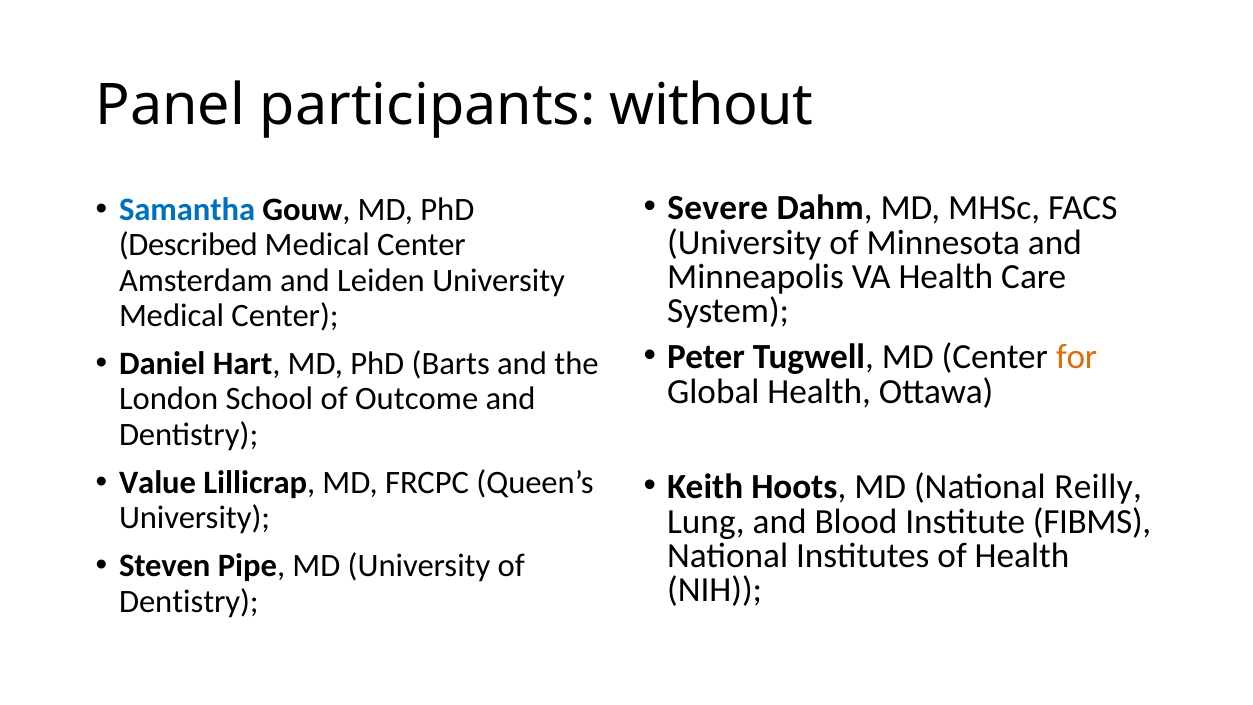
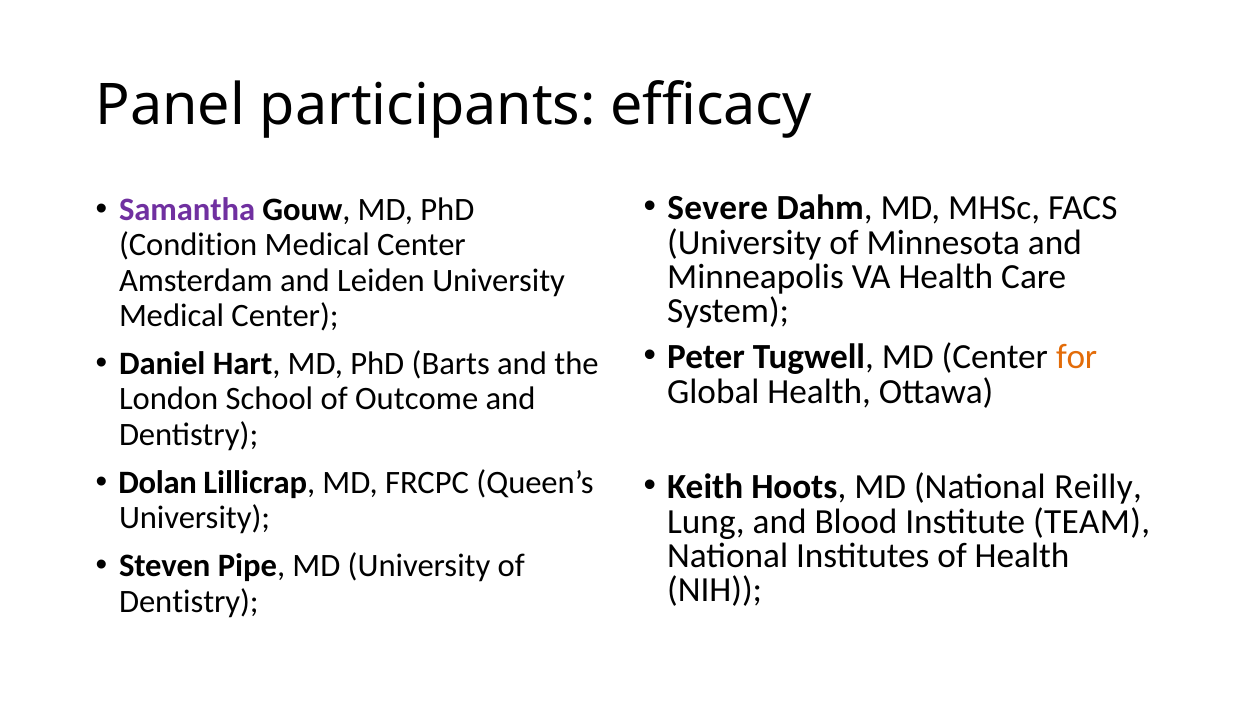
without: without -> efficacy
Samantha colour: blue -> purple
Described: Described -> Condition
Value: Value -> Dolan
FIBMS: FIBMS -> TEAM
